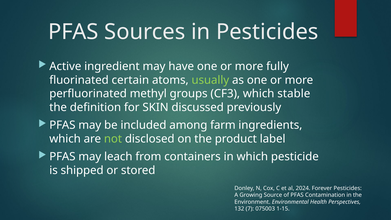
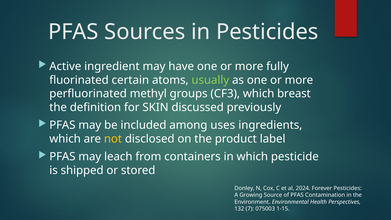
stable: stable -> breast
farm: farm -> uses
not colour: light green -> yellow
